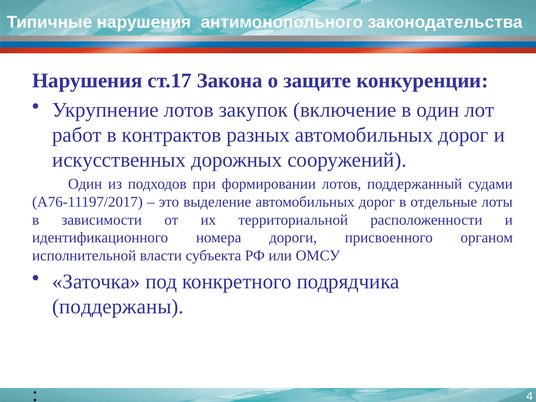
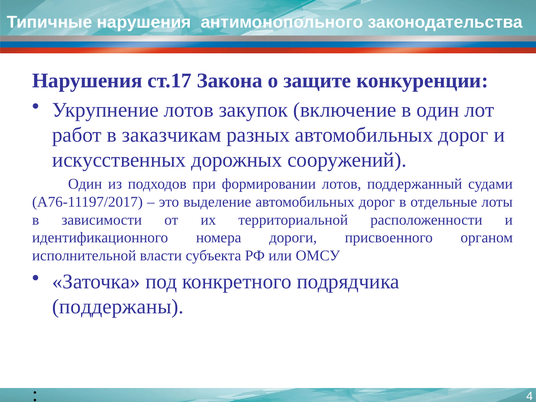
контрактов: контрактов -> заказчикам
